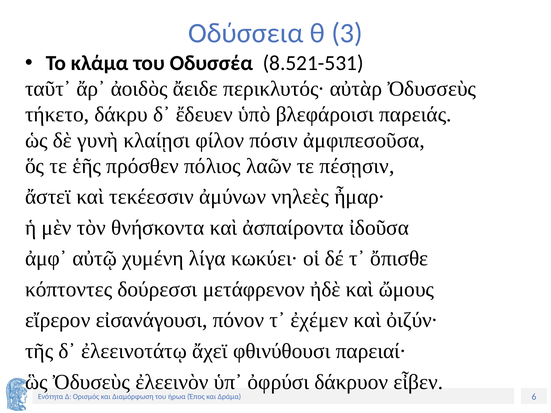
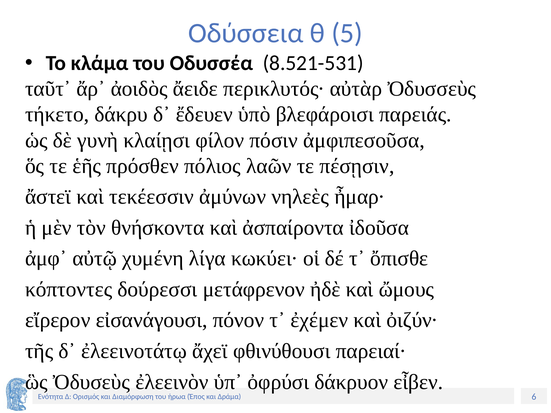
3: 3 -> 5
